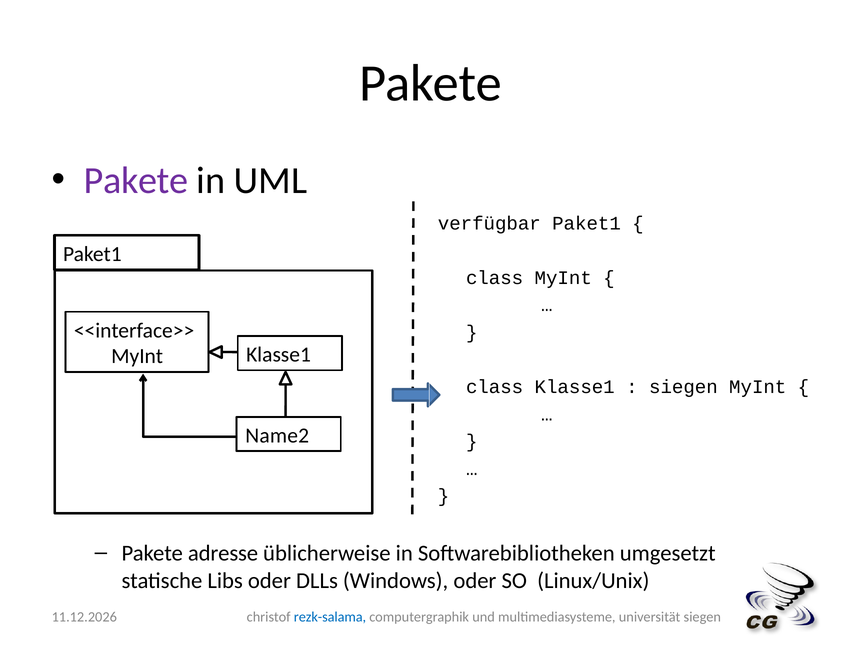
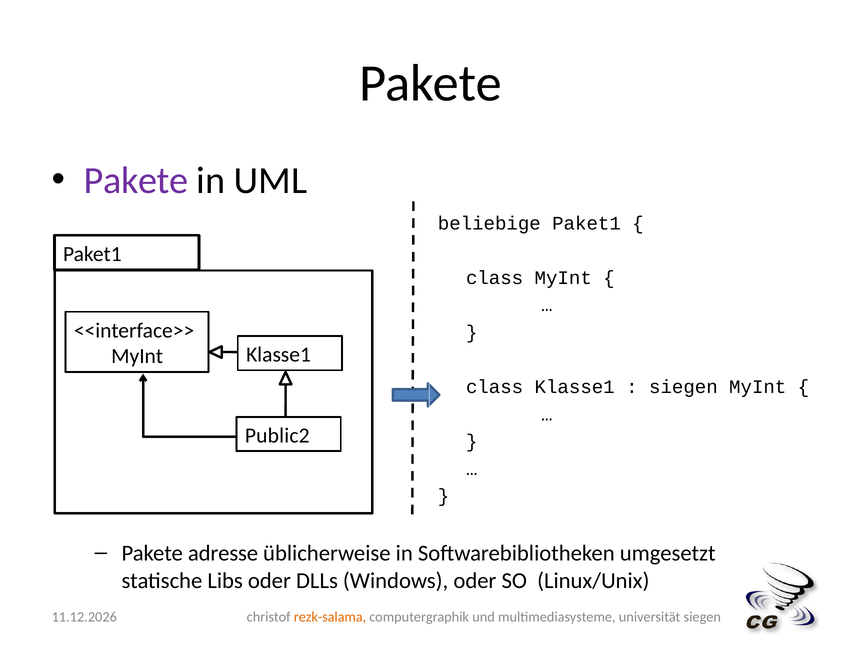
verfügbar: verfügbar -> beliebige
Name2: Name2 -> Public2
rezk-salama colour: blue -> orange
